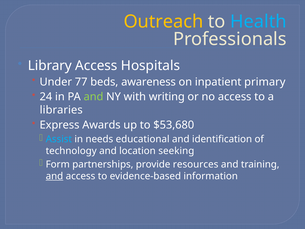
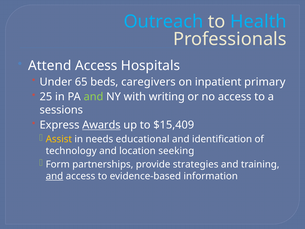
Outreach colour: yellow -> light blue
Library: Library -> Attend
77: 77 -> 65
awareness: awareness -> caregivers
24: 24 -> 25
libraries: libraries -> sessions
Awards underline: none -> present
$53,680: $53,680 -> $15,409
Assist colour: light blue -> yellow
resources: resources -> strategies
